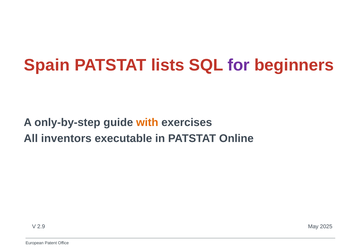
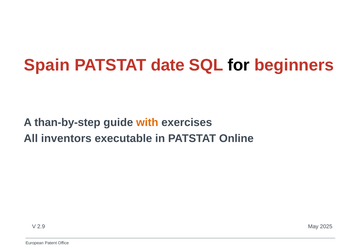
lists: lists -> date
for colour: purple -> black
only-by-step: only-by-step -> than-by-step
